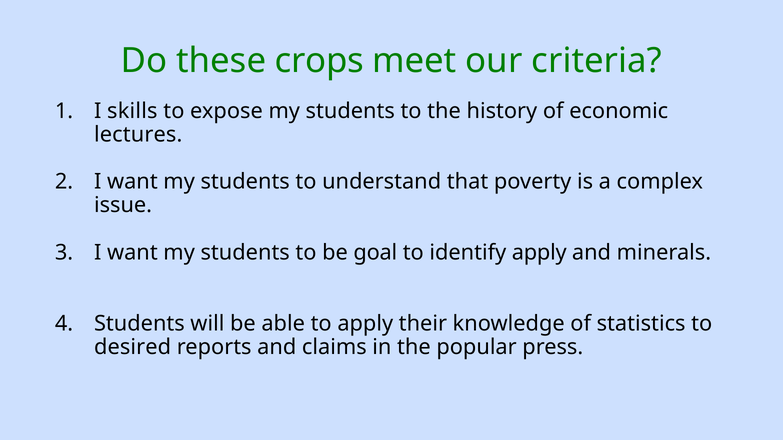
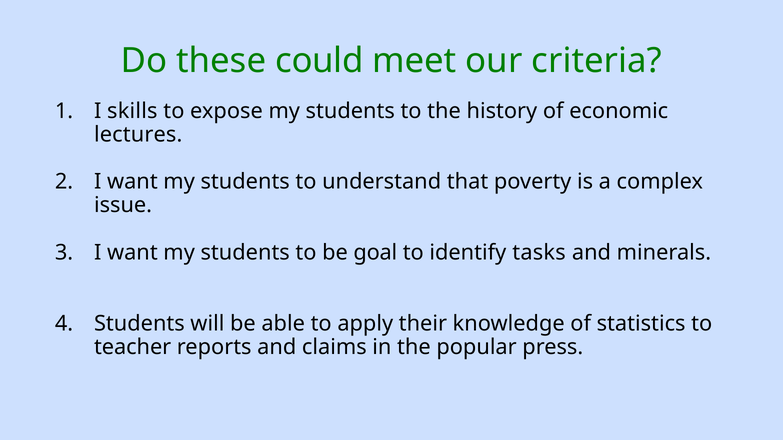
crops: crops -> could
identify apply: apply -> tasks
desired: desired -> teacher
